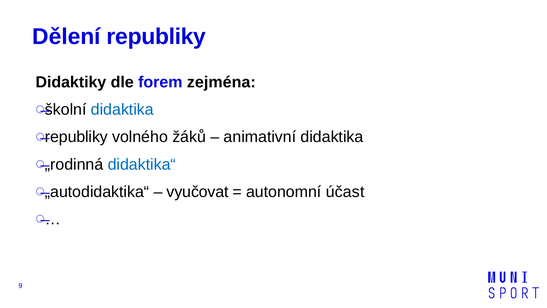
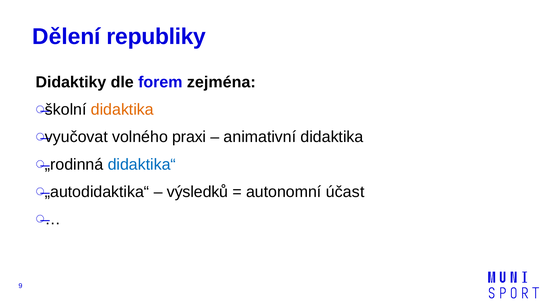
didaktika at (122, 110) colour: blue -> orange
republiky at (76, 137): republiky -> vyučovat
žáků: žáků -> praxi
vyučovat: vyučovat -> výsledků
